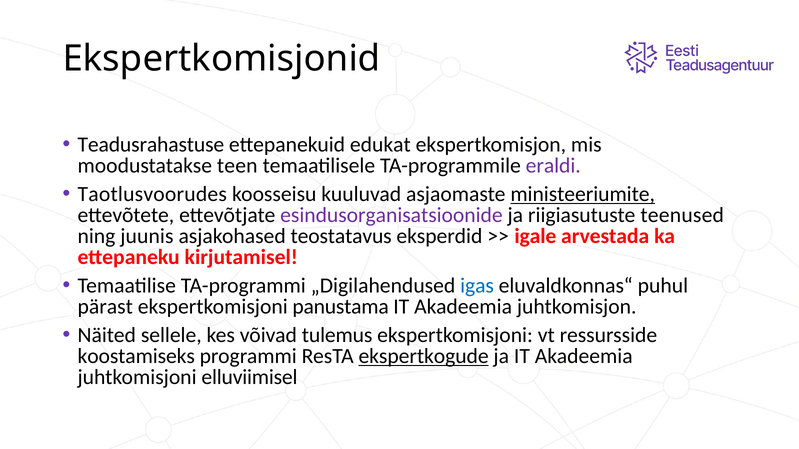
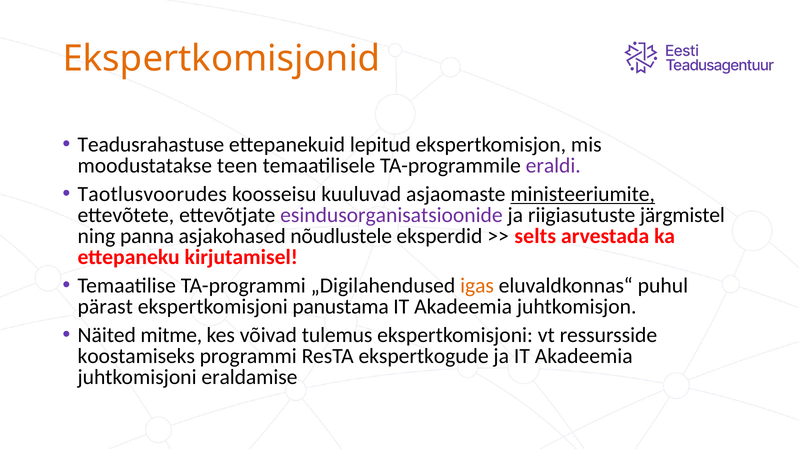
Ekspertkomisjonid colour: black -> orange
edukat: edukat -> lepitud
teenused: teenused -> järgmistel
juunis: juunis -> panna
teostatavus: teostatavus -> nõudlustele
igale: igale -> selts
igas colour: blue -> orange
sellele: sellele -> mitme
ekspertkogude underline: present -> none
elluviimisel: elluviimisel -> eraldamise
